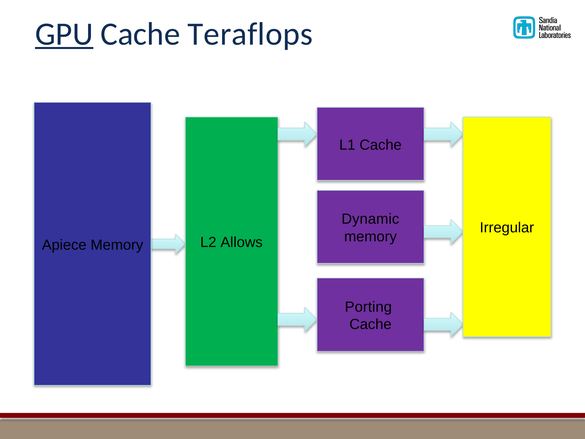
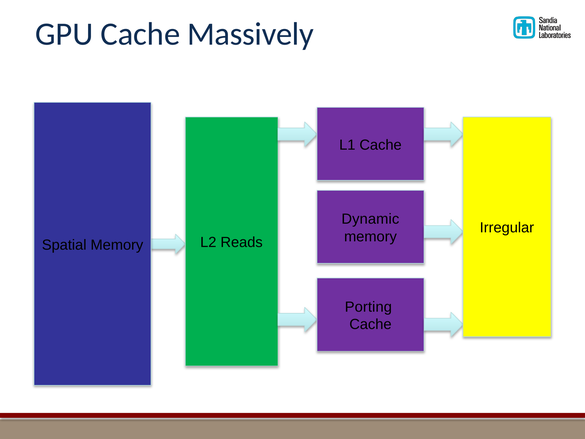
GPU underline: present -> none
Teraflops: Teraflops -> Massively
Allows: Allows -> Reads
Apiece: Apiece -> Spatial
